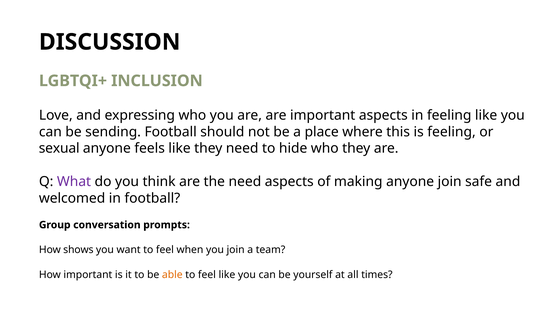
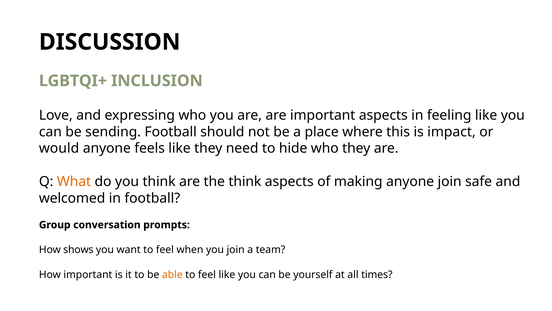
is feeling: feeling -> impact
sexual: sexual -> would
What colour: purple -> orange
the need: need -> think
